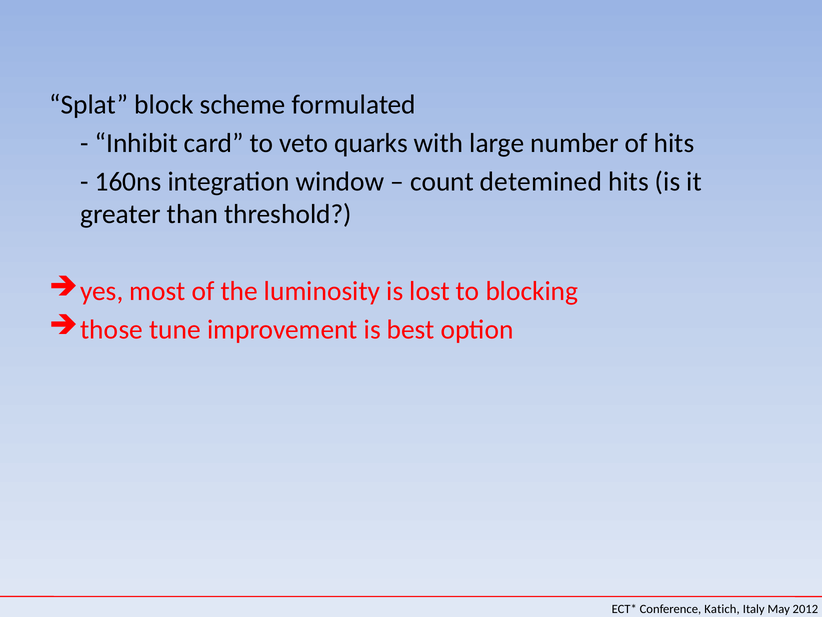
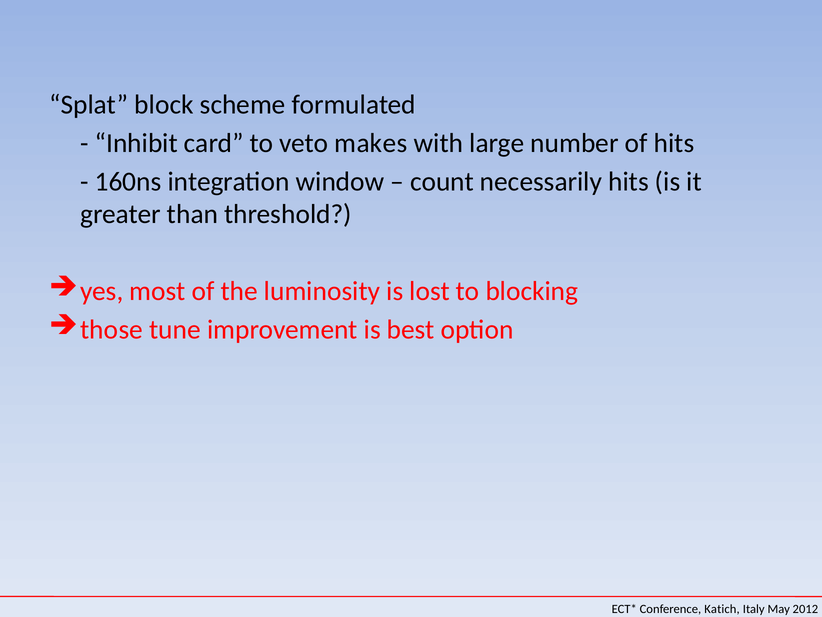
quarks: quarks -> makes
detemined: detemined -> necessarily
